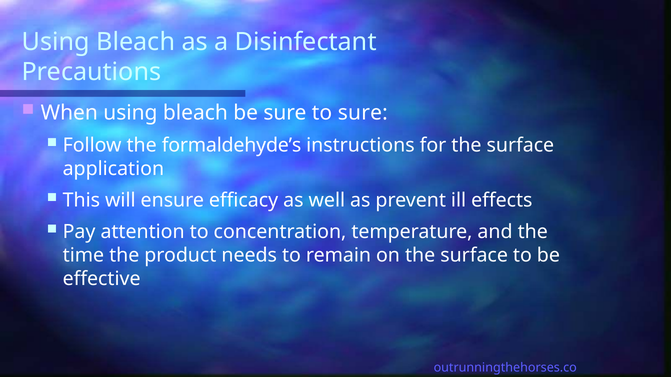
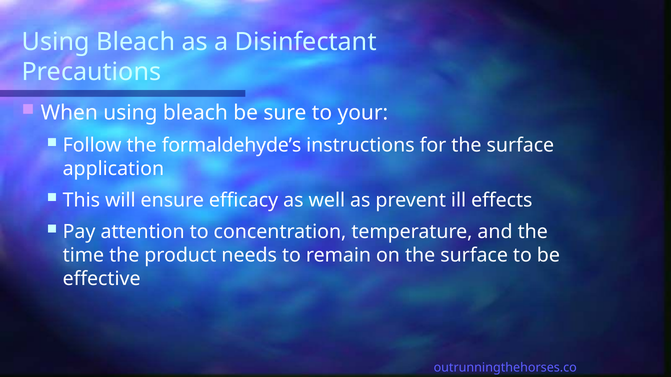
to sure: sure -> your
